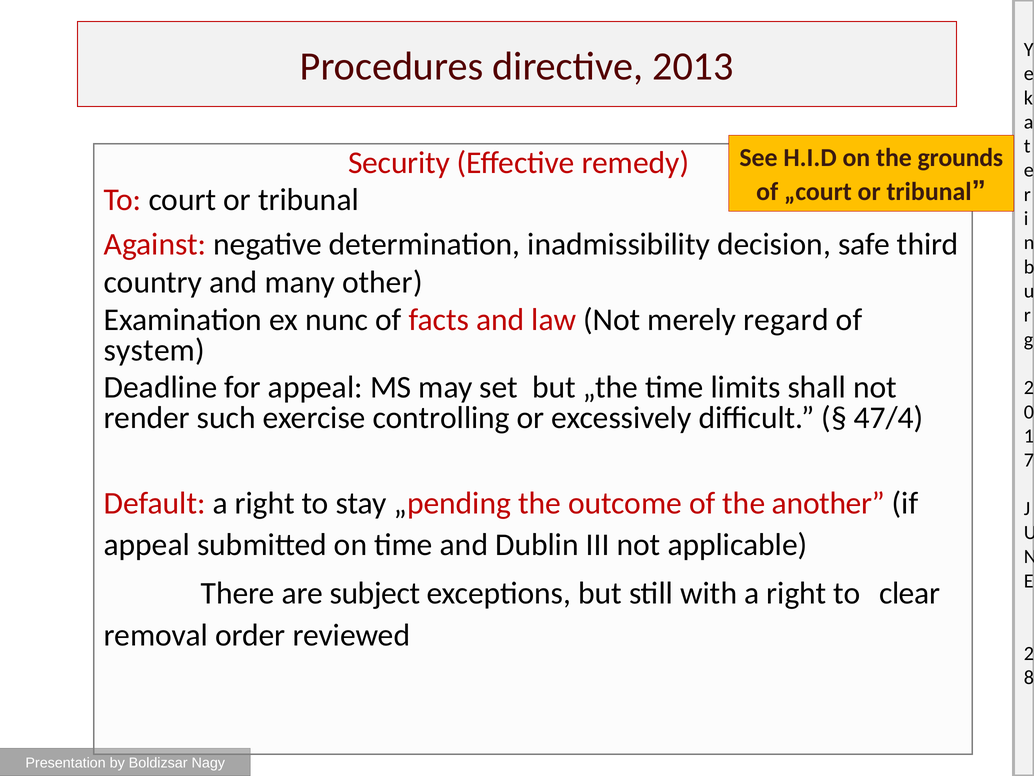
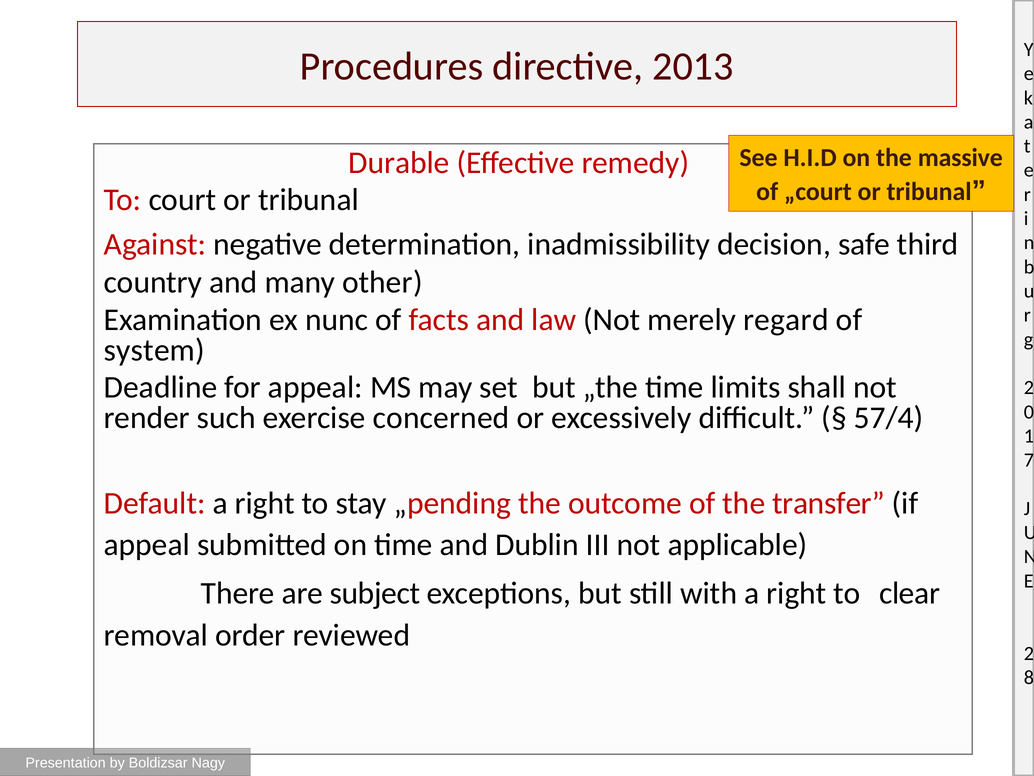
grounds: grounds -> massive
Security: Security -> Durable
controlling: controlling -> concerned
47/4: 47/4 -> 57/4
another: another -> transfer
